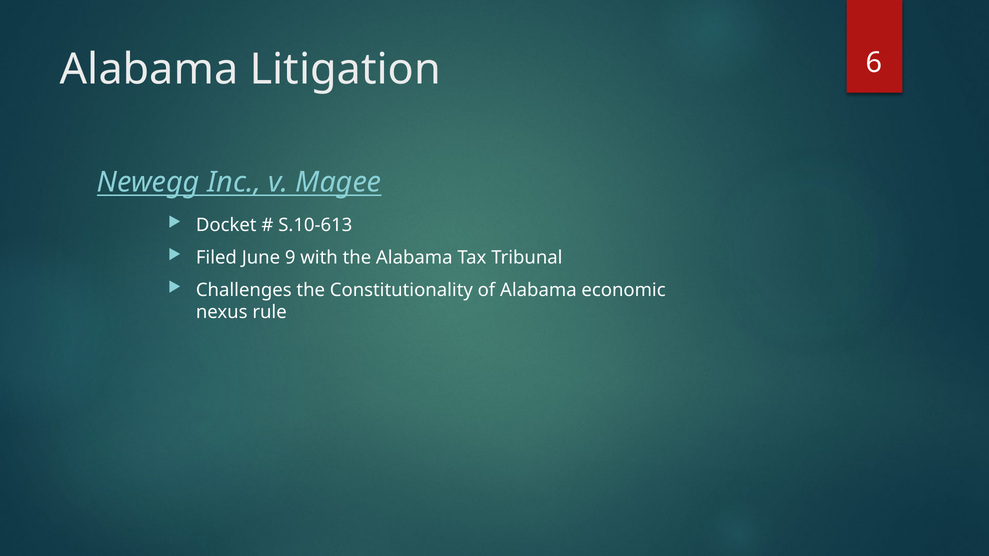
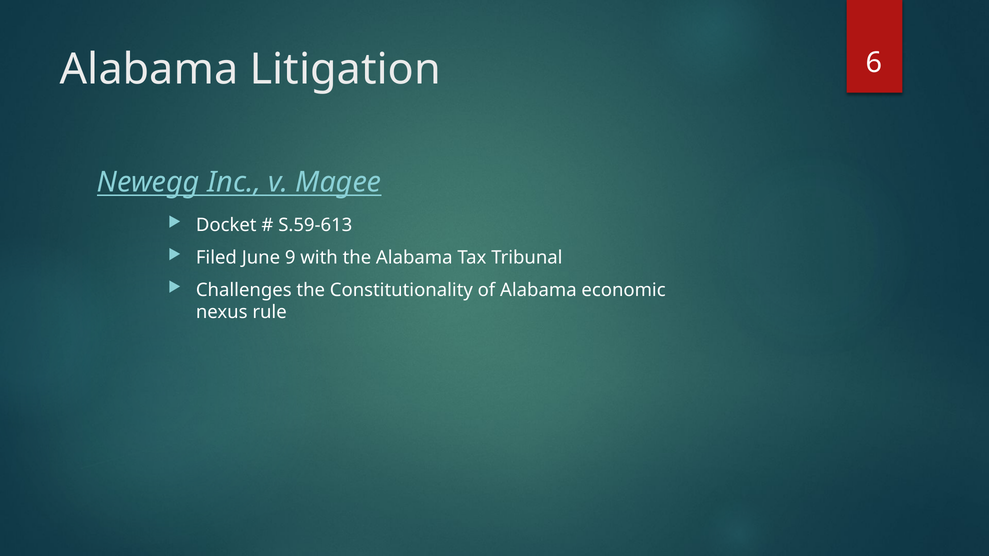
S.10-613: S.10-613 -> S.59-613
